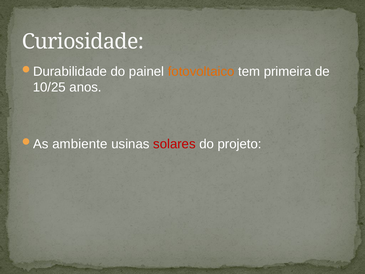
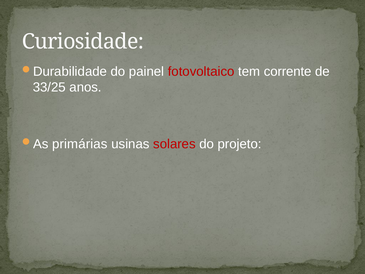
fotovoltaico colour: orange -> red
primeira: primeira -> corrente
10/25: 10/25 -> 33/25
ambiente: ambiente -> primárias
